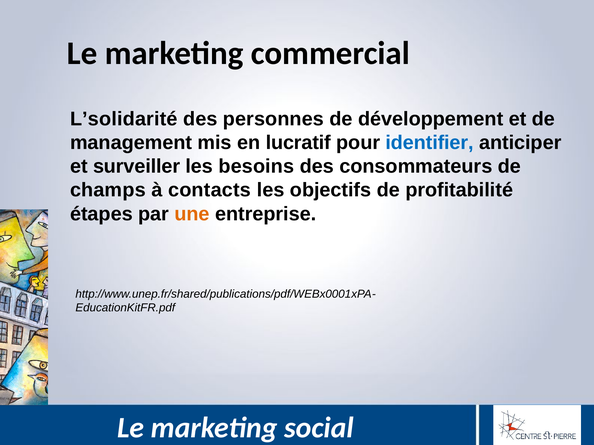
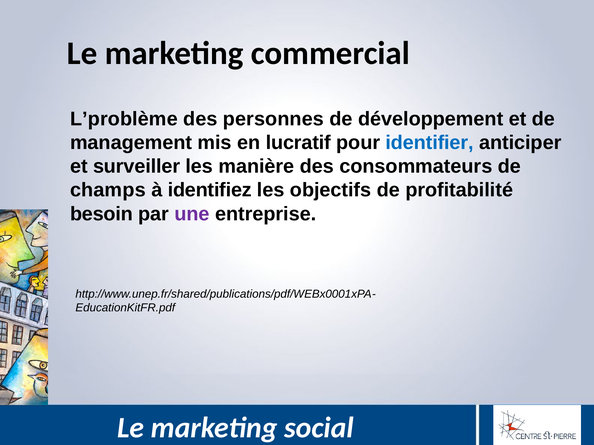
L’solidarité: L’solidarité -> L’problème
besoins: besoins -> manière
contacts: contacts -> identifiez
étapes: étapes -> besoin
une colour: orange -> purple
